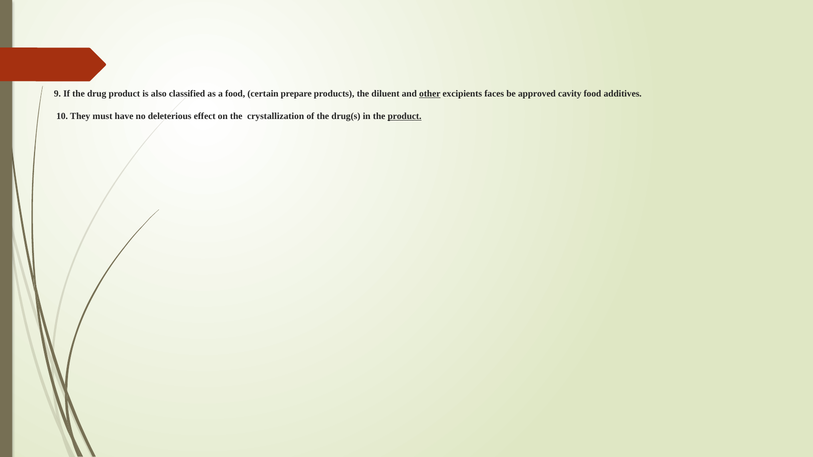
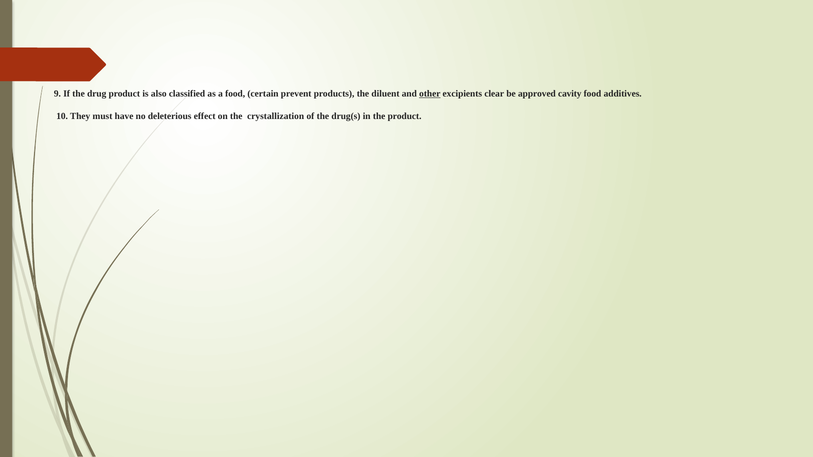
prepare: prepare -> prevent
faces: faces -> clear
product at (405, 116) underline: present -> none
